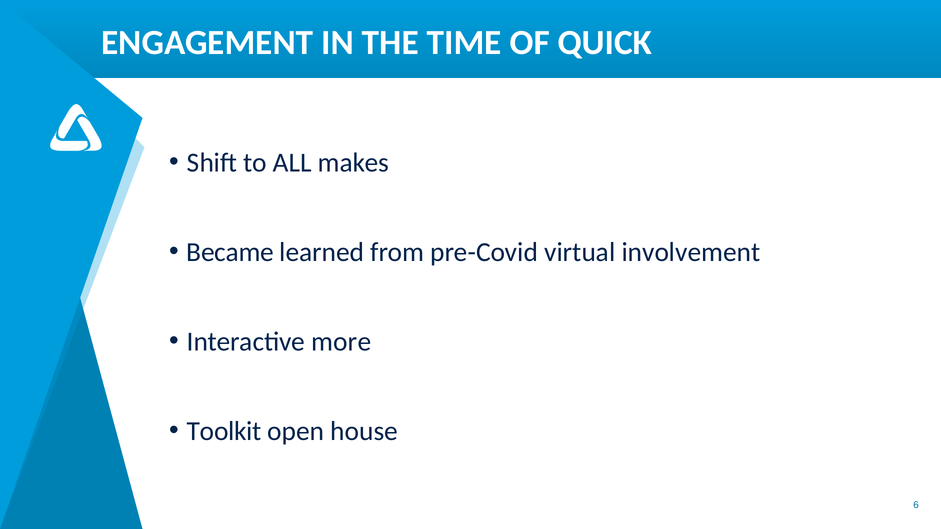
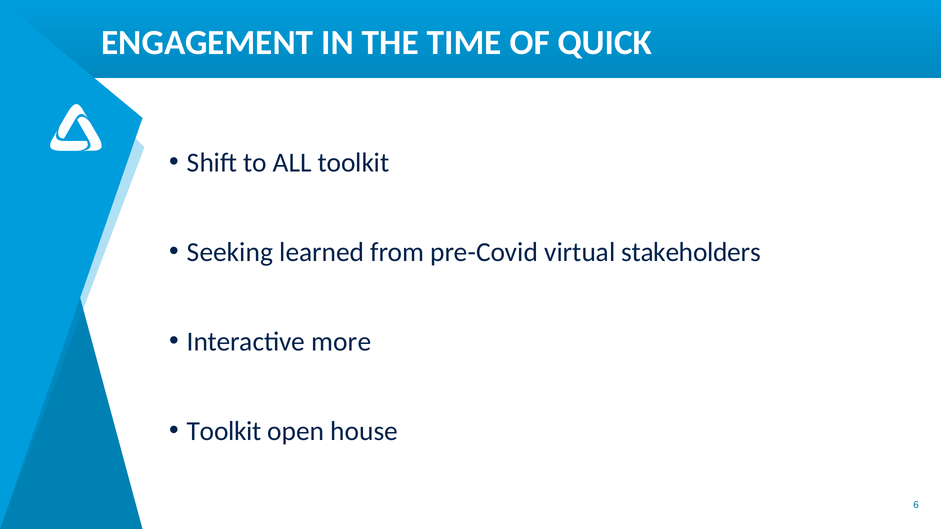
ALL makes: makes -> toolkit
Became: Became -> Seeking
involvement: involvement -> stakeholders
